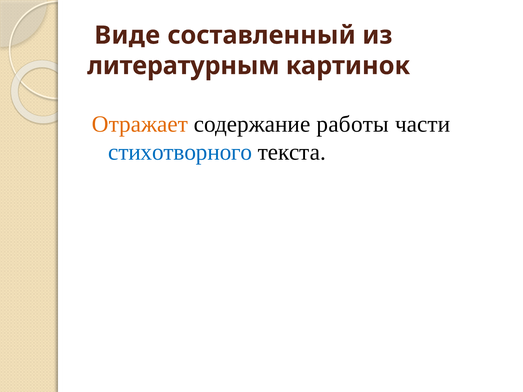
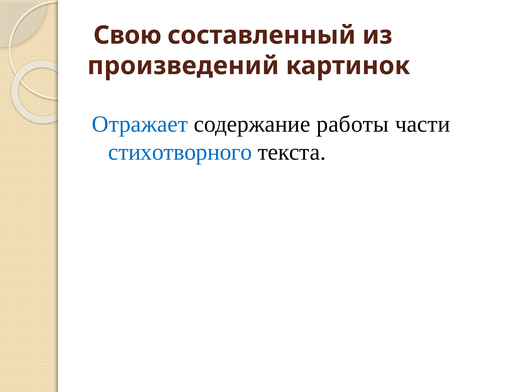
Виде: Виде -> Свою
литературным: литературным -> произведений
Отражает colour: orange -> blue
